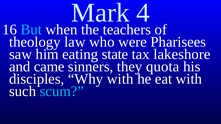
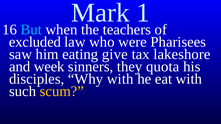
4: 4 -> 1
theology: theology -> excluded
state: state -> give
came: came -> week
scum colour: light blue -> yellow
